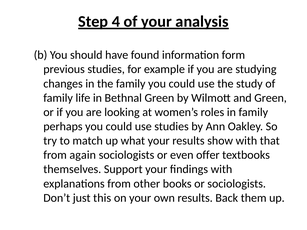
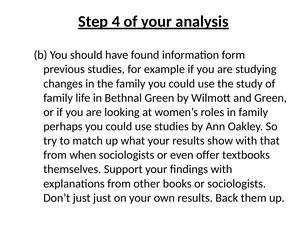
again: again -> when
just this: this -> just
